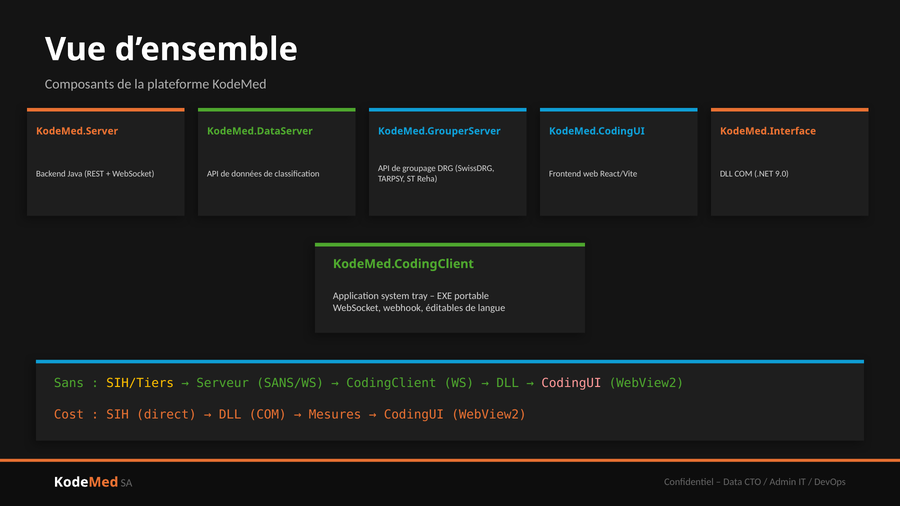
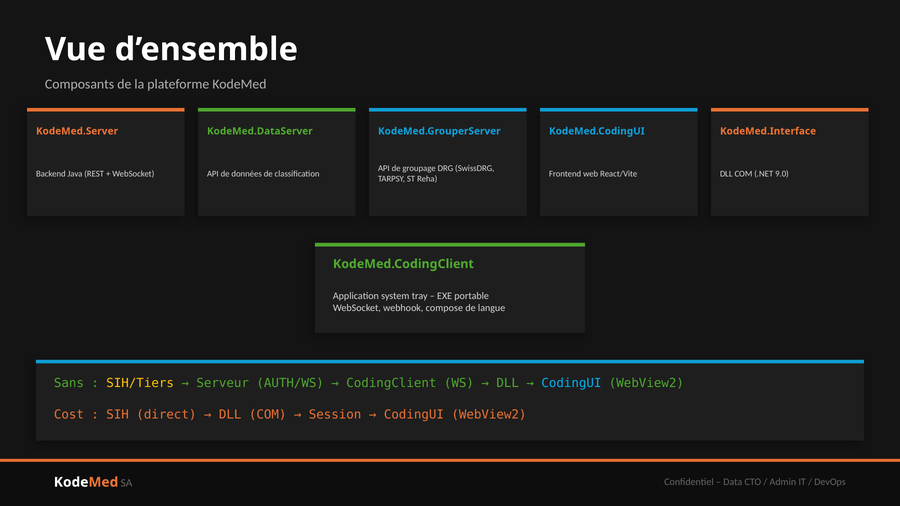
éditables: éditables -> compose
SANS/WS: SANS/WS -> AUTH/WS
CodingUI at (571, 383) colour: pink -> light blue
Mesures: Mesures -> Session
